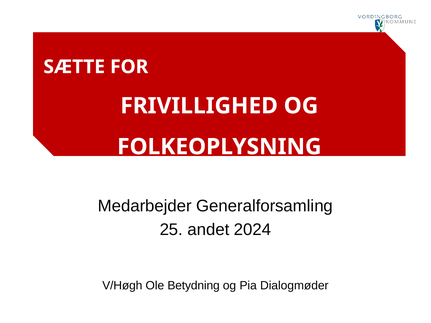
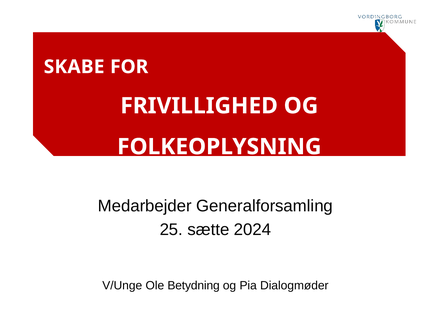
SÆTTE: SÆTTE -> SKABE
andet: andet -> sætte
V/Høgh: V/Høgh -> V/Unge
